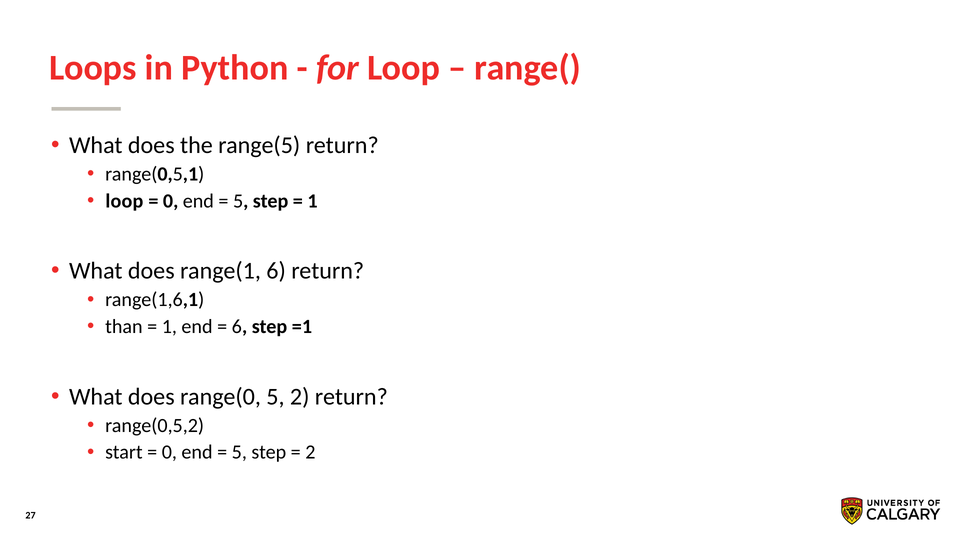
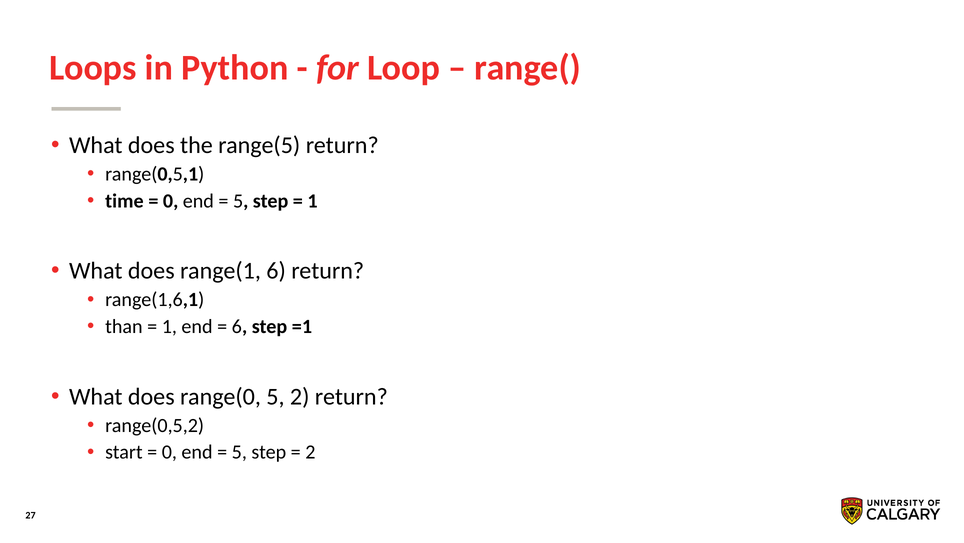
loop at (124, 201): loop -> time
